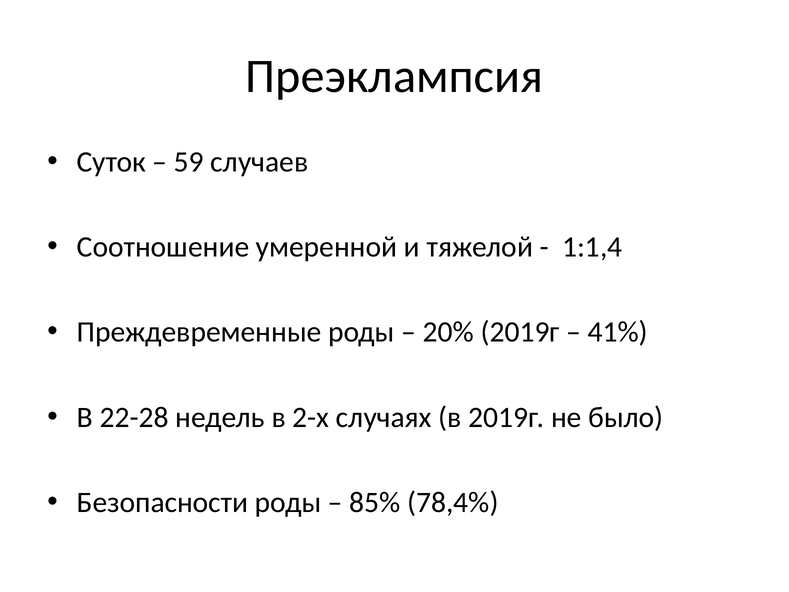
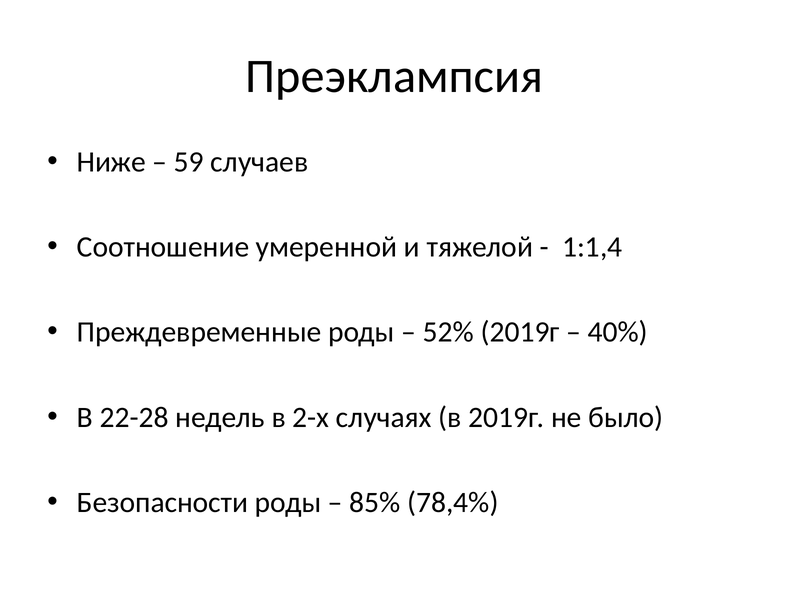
Суток: Суток -> Ниже
20%: 20% -> 52%
41%: 41% -> 40%
